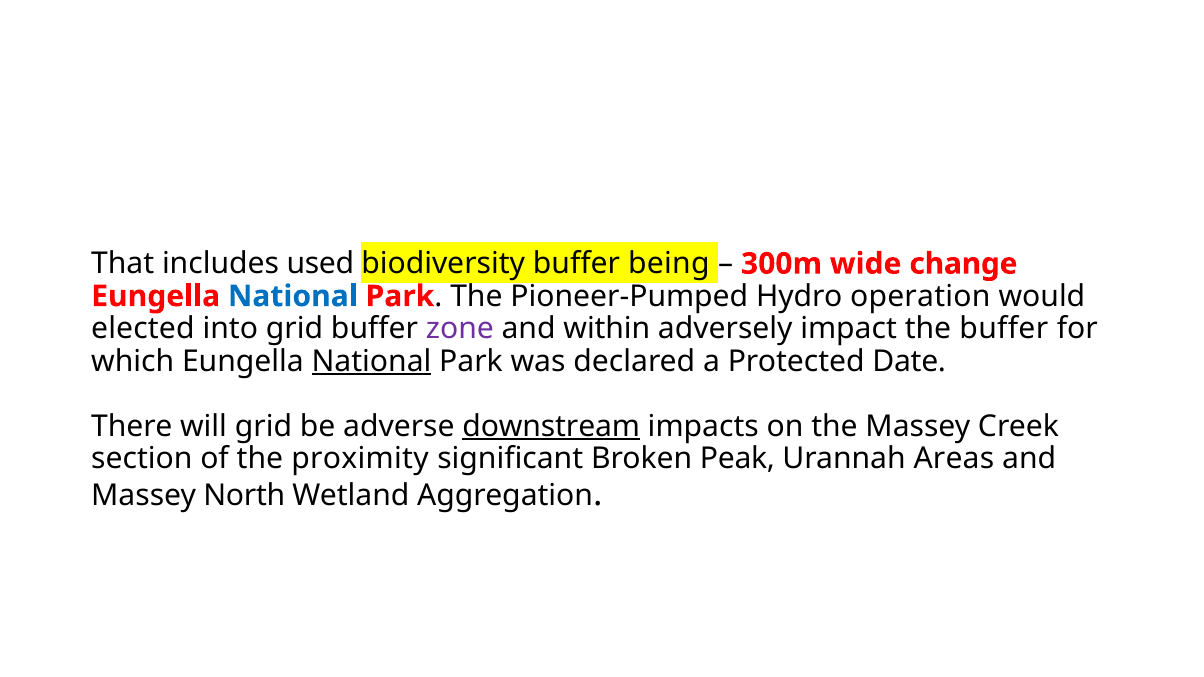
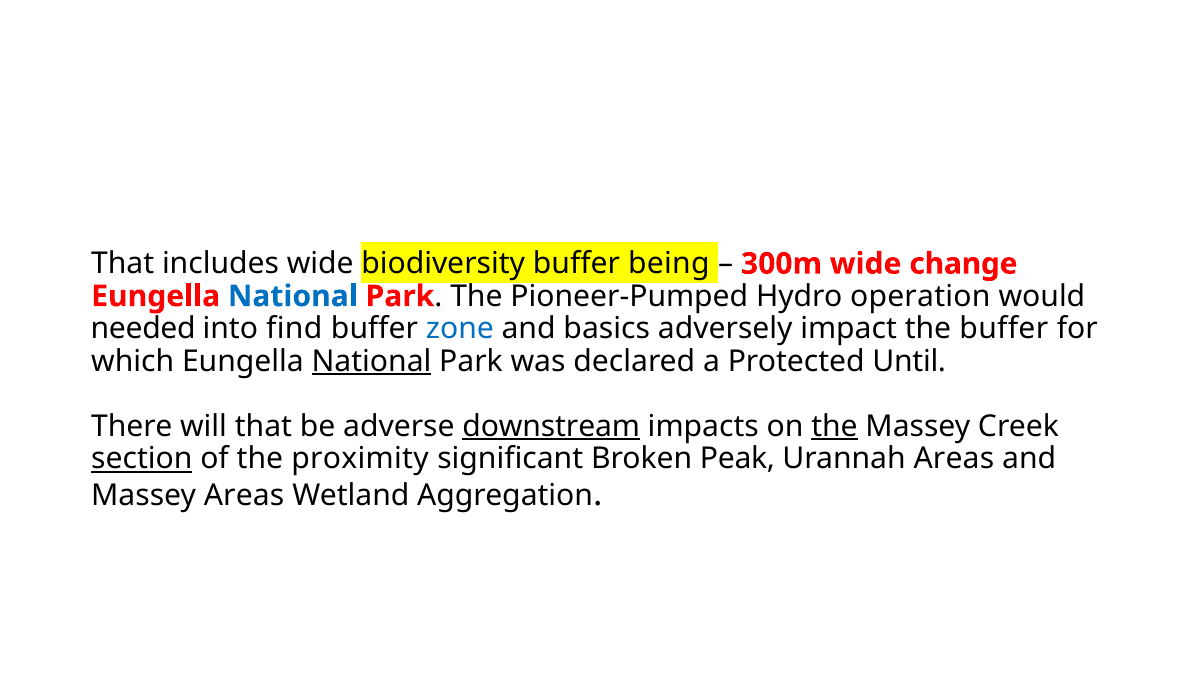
includes used: used -> wide
elected: elected -> needed
into grid: grid -> find
zone colour: purple -> blue
within: within -> basics
Date: Date -> Until
will grid: grid -> that
the at (834, 426) underline: none -> present
section underline: none -> present
Massey North: North -> Areas
